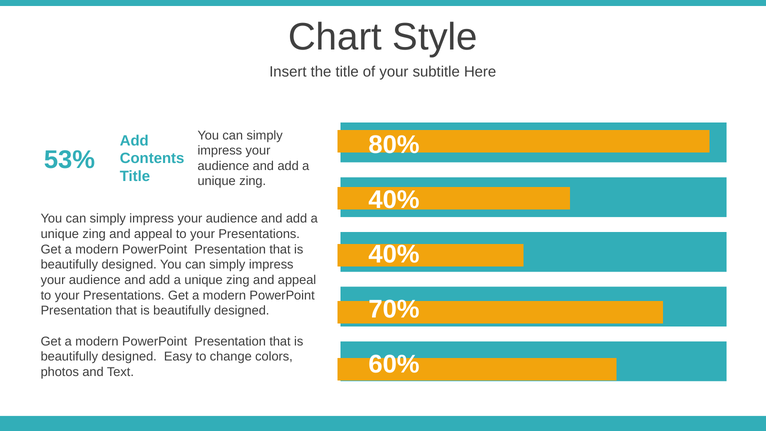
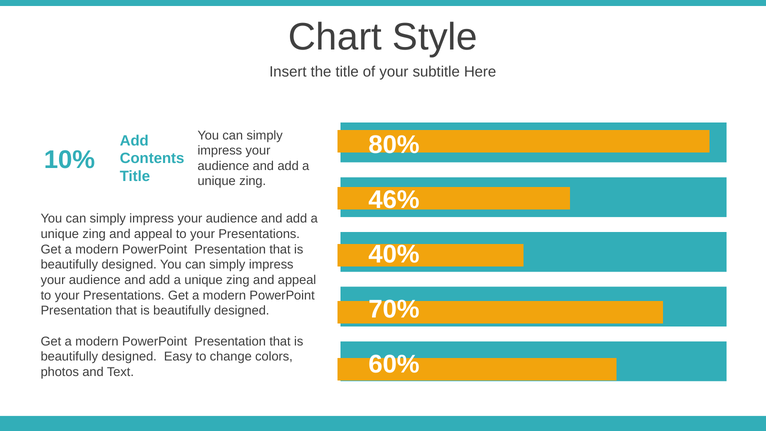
53%: 53% -> 10%
40% at (394, 200): 40% -> 46%
